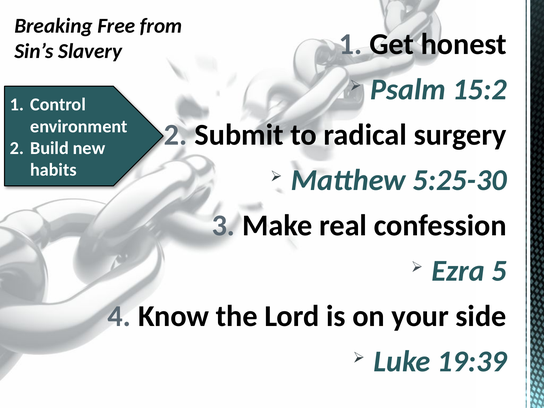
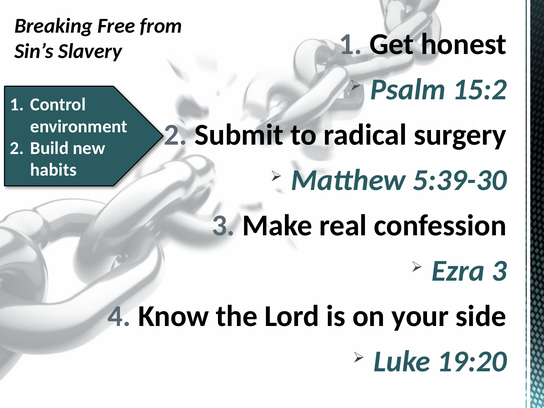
5:25-30: 5:25-30 -> 5:39-30
5: 5 -> 3
19:39: 19:39 -> 19:20
